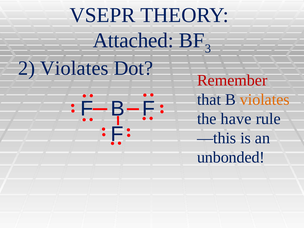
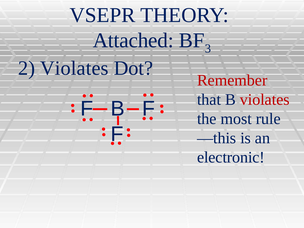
violates at (265, 100) colour: orange -> red
have: have -> most
unbonded: unbonded -> electronic
